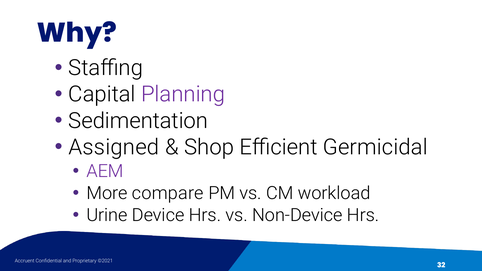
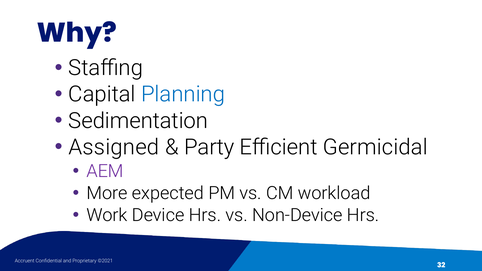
Planning colour: purple -> blue
Shop: Shop -> Party
compare: compare -> expected
Urine: Urine -> Work
